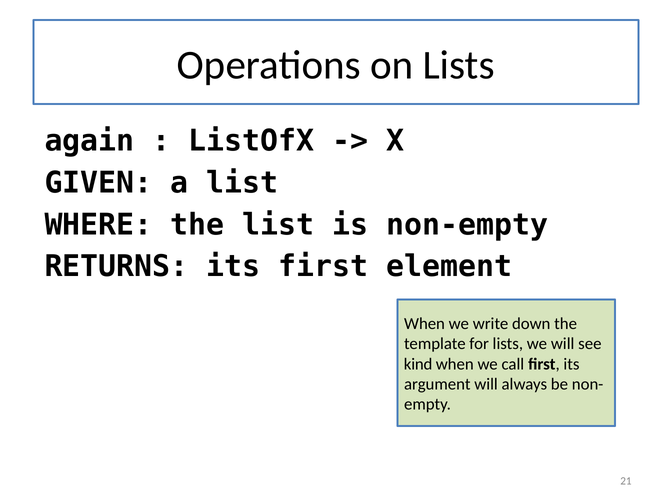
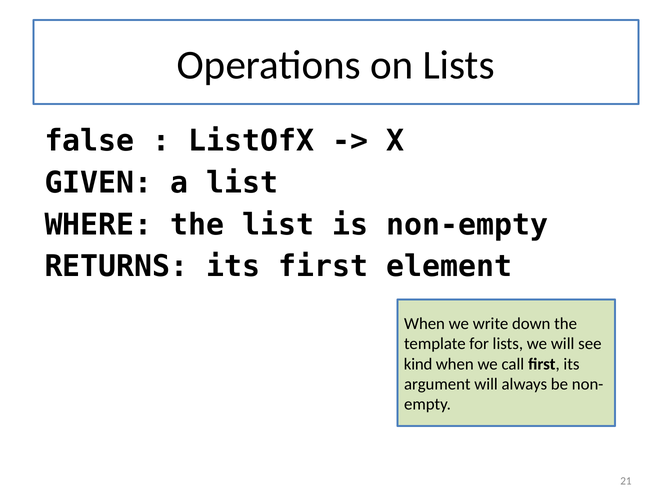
again: again -> false
